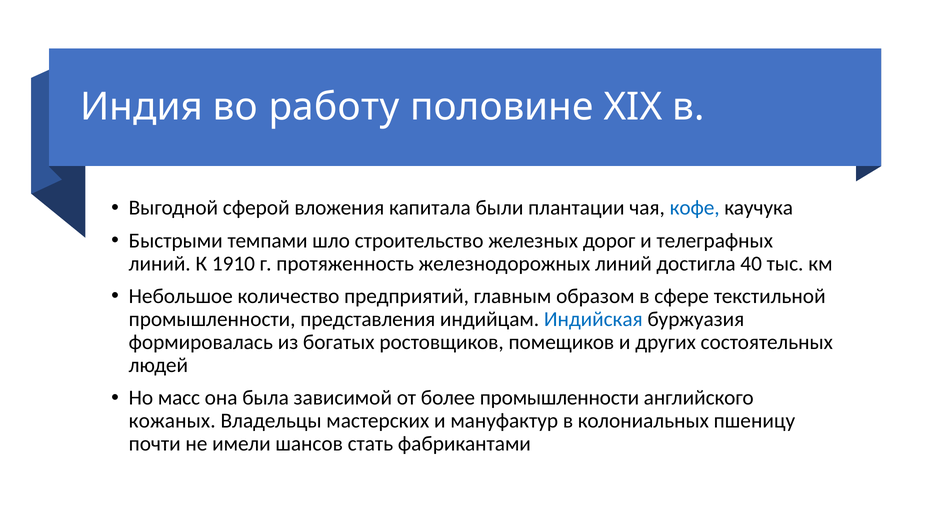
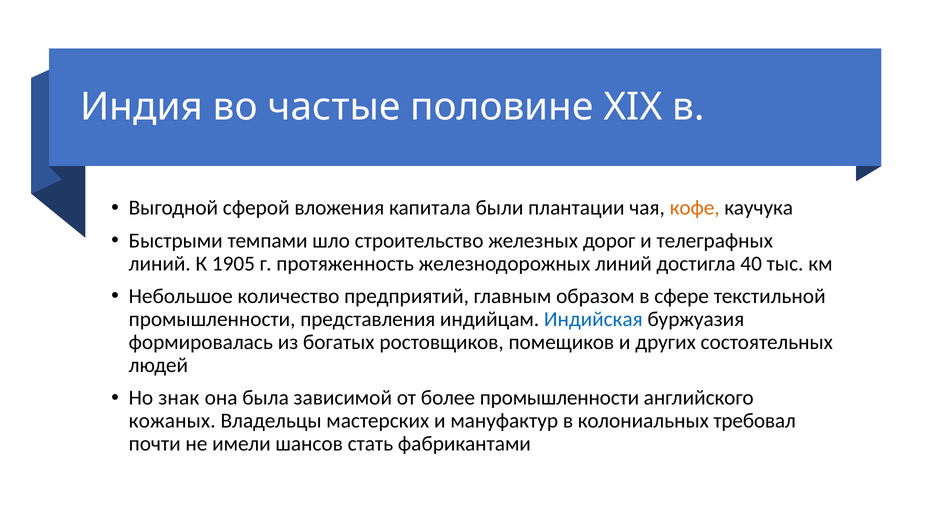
работу: работу -> частые
кофе colour: blue -> orange
1910: 1910 -> 1905
масс: масс -> знак
пшеницу: пшеницу -> требовал
